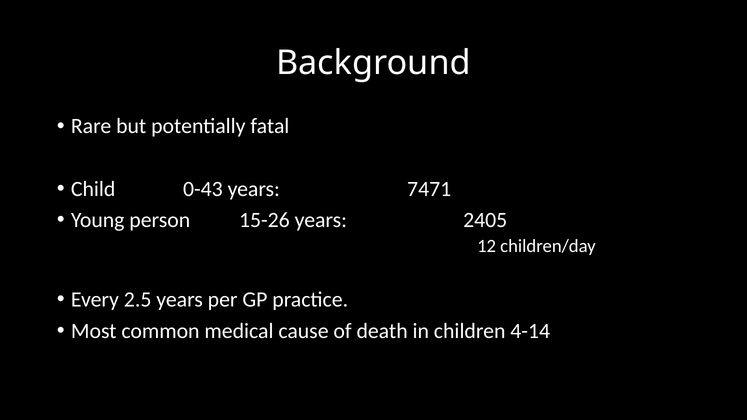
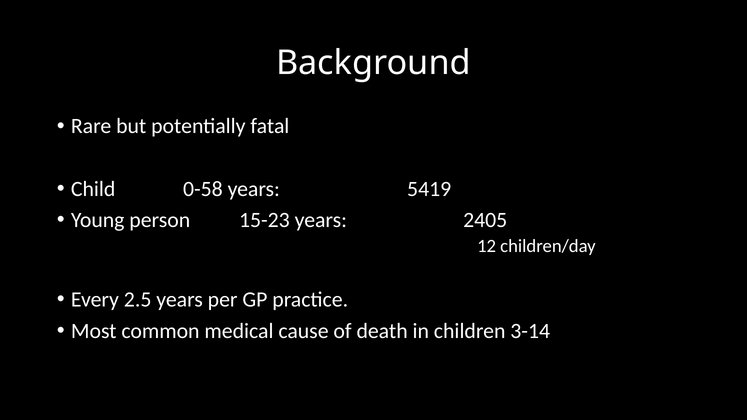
0-43: 0-43 -> 0-58
7471: 7471 -> 5419
15-26: 15-26 -> 15-23
4-14: 4-14 -> 3-14
